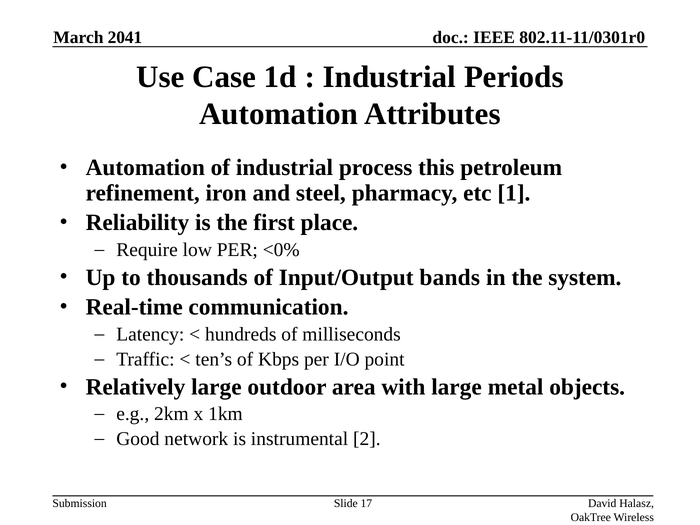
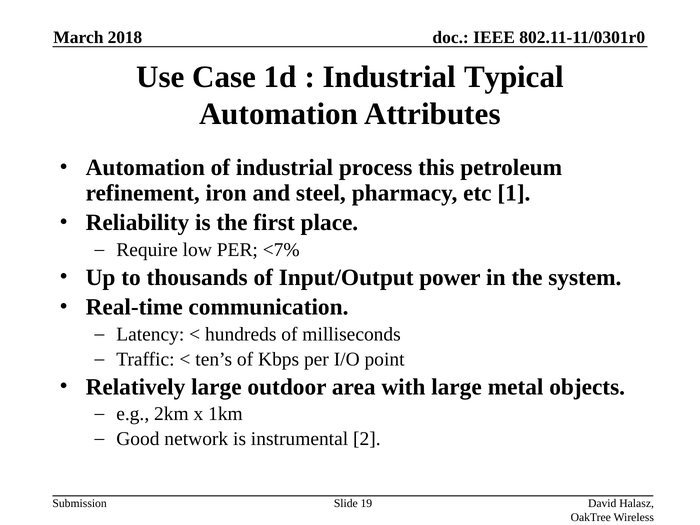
2041: 2041 -> 2018
Periods: Periods -> Typical
<0%: <0% -> <7%
bands: bands -> power
17: 17 -> 19
